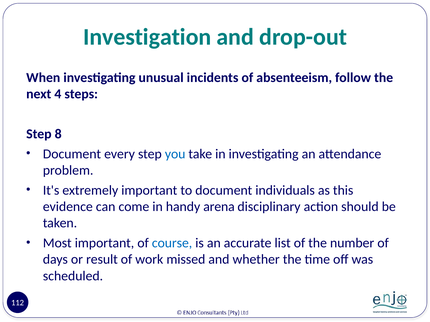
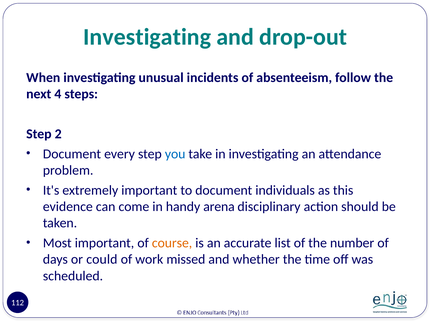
Investigation at (147, 37): Investigation -> Investigating
8: 8 -> 2
course colour: blue -> orange
result: result -> could
